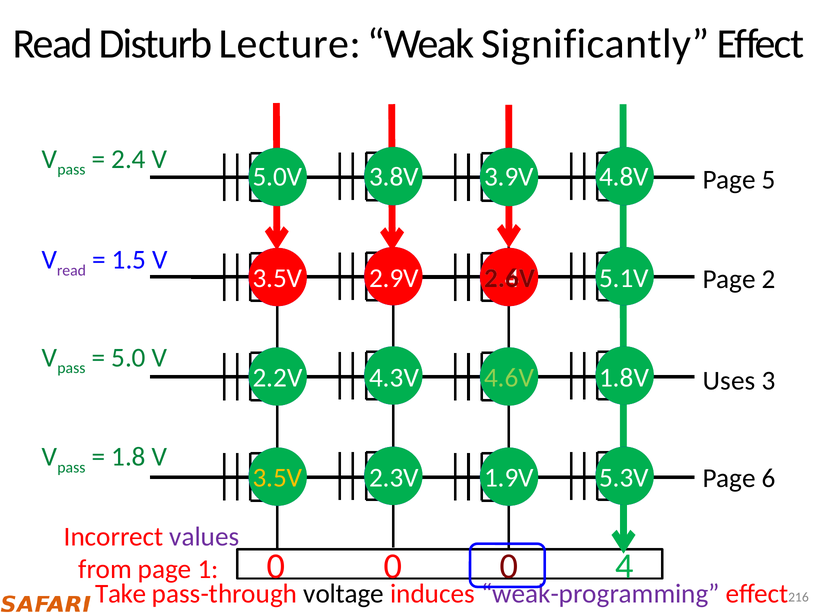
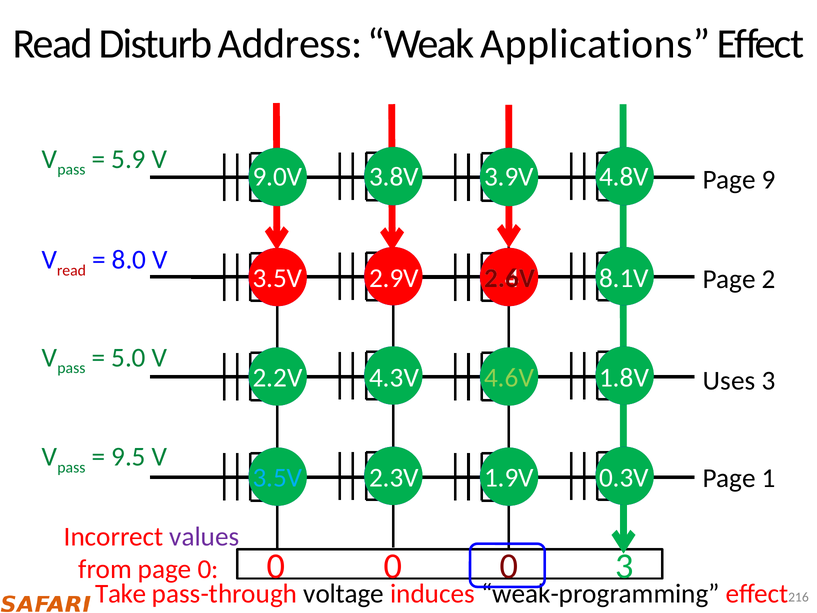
Lecture: Lecture -> Address
Significantly: Significantly -> Applications
2.4: 2.4 -> 5.9
5.0V: 5.0V -> 9.0V
5: 5 -> 9
read at (71, 270) colour: purple -> red
1.5: 1.5 -> 8.0
5.1V: 5.1V -> 8.1V
1.8: 1.8 -> 9.5
3.5V at (277, 478) colour: yellow -> light blue
5.3V: 5.3V -> 0.3V
6: 6 -> 1
0 4: 4 -> 3
page 1: 1 -> 0
weak-programming colour: purple -> black
